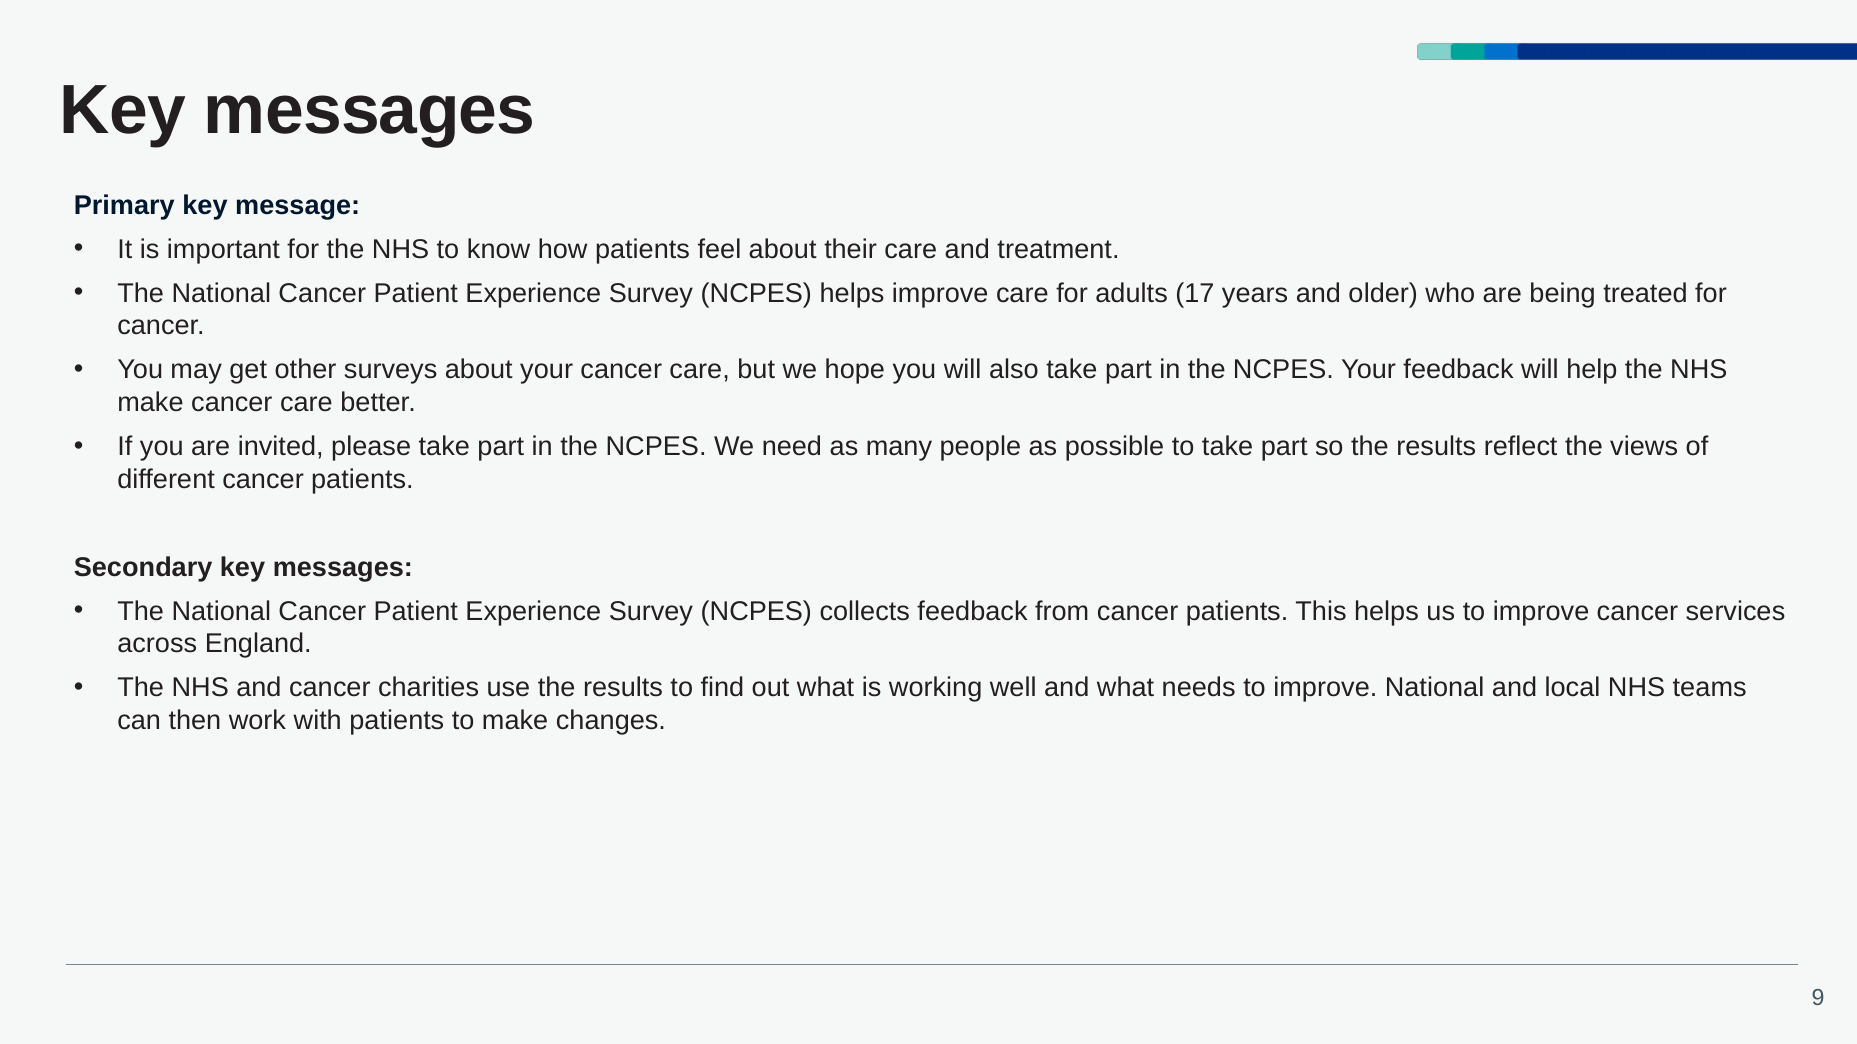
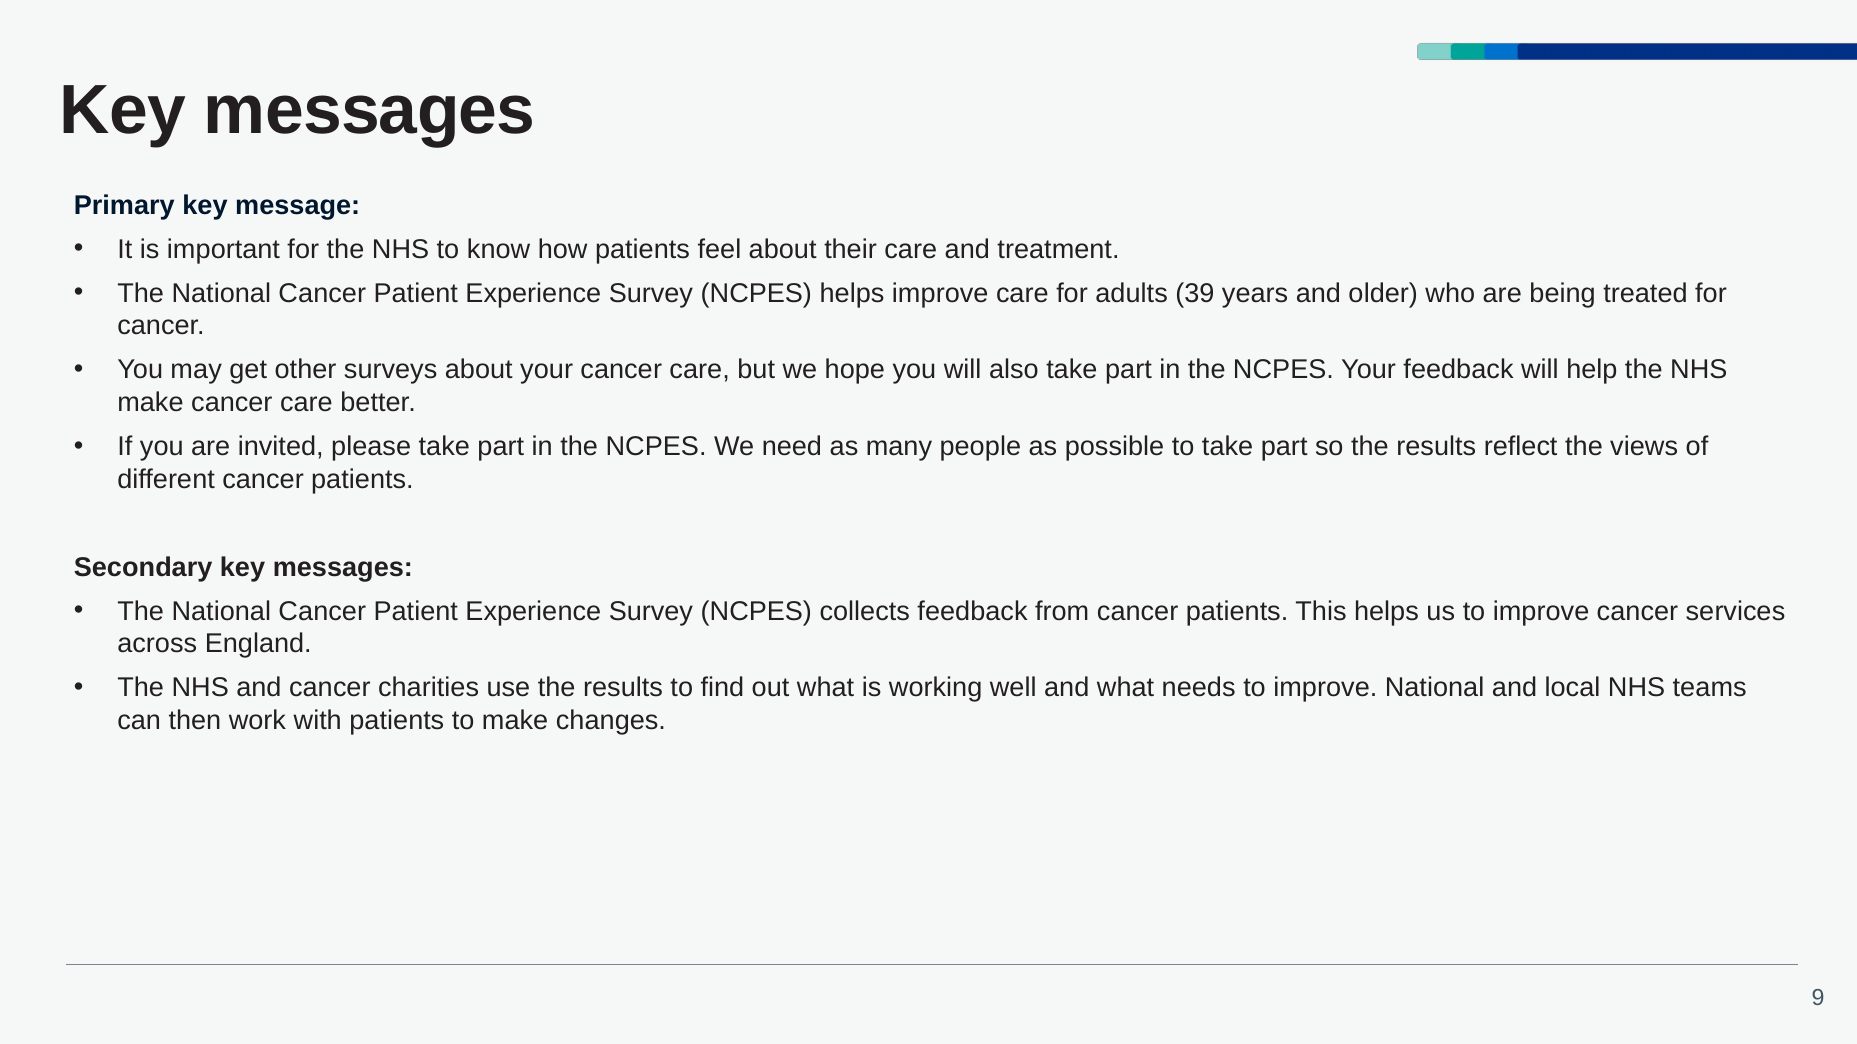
17: 17 -> 39
